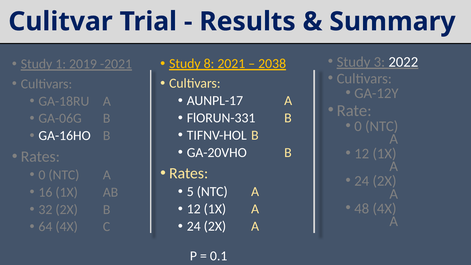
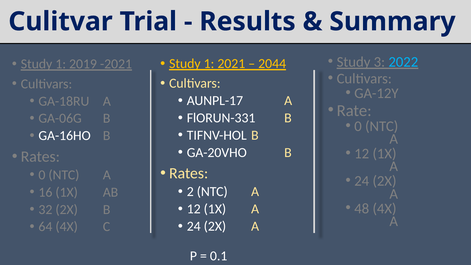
2022 colour: white -> light blue
8 at (209, 64): 8 -> 1
2038: 2038 -> 2044
5: 5 -> 2
